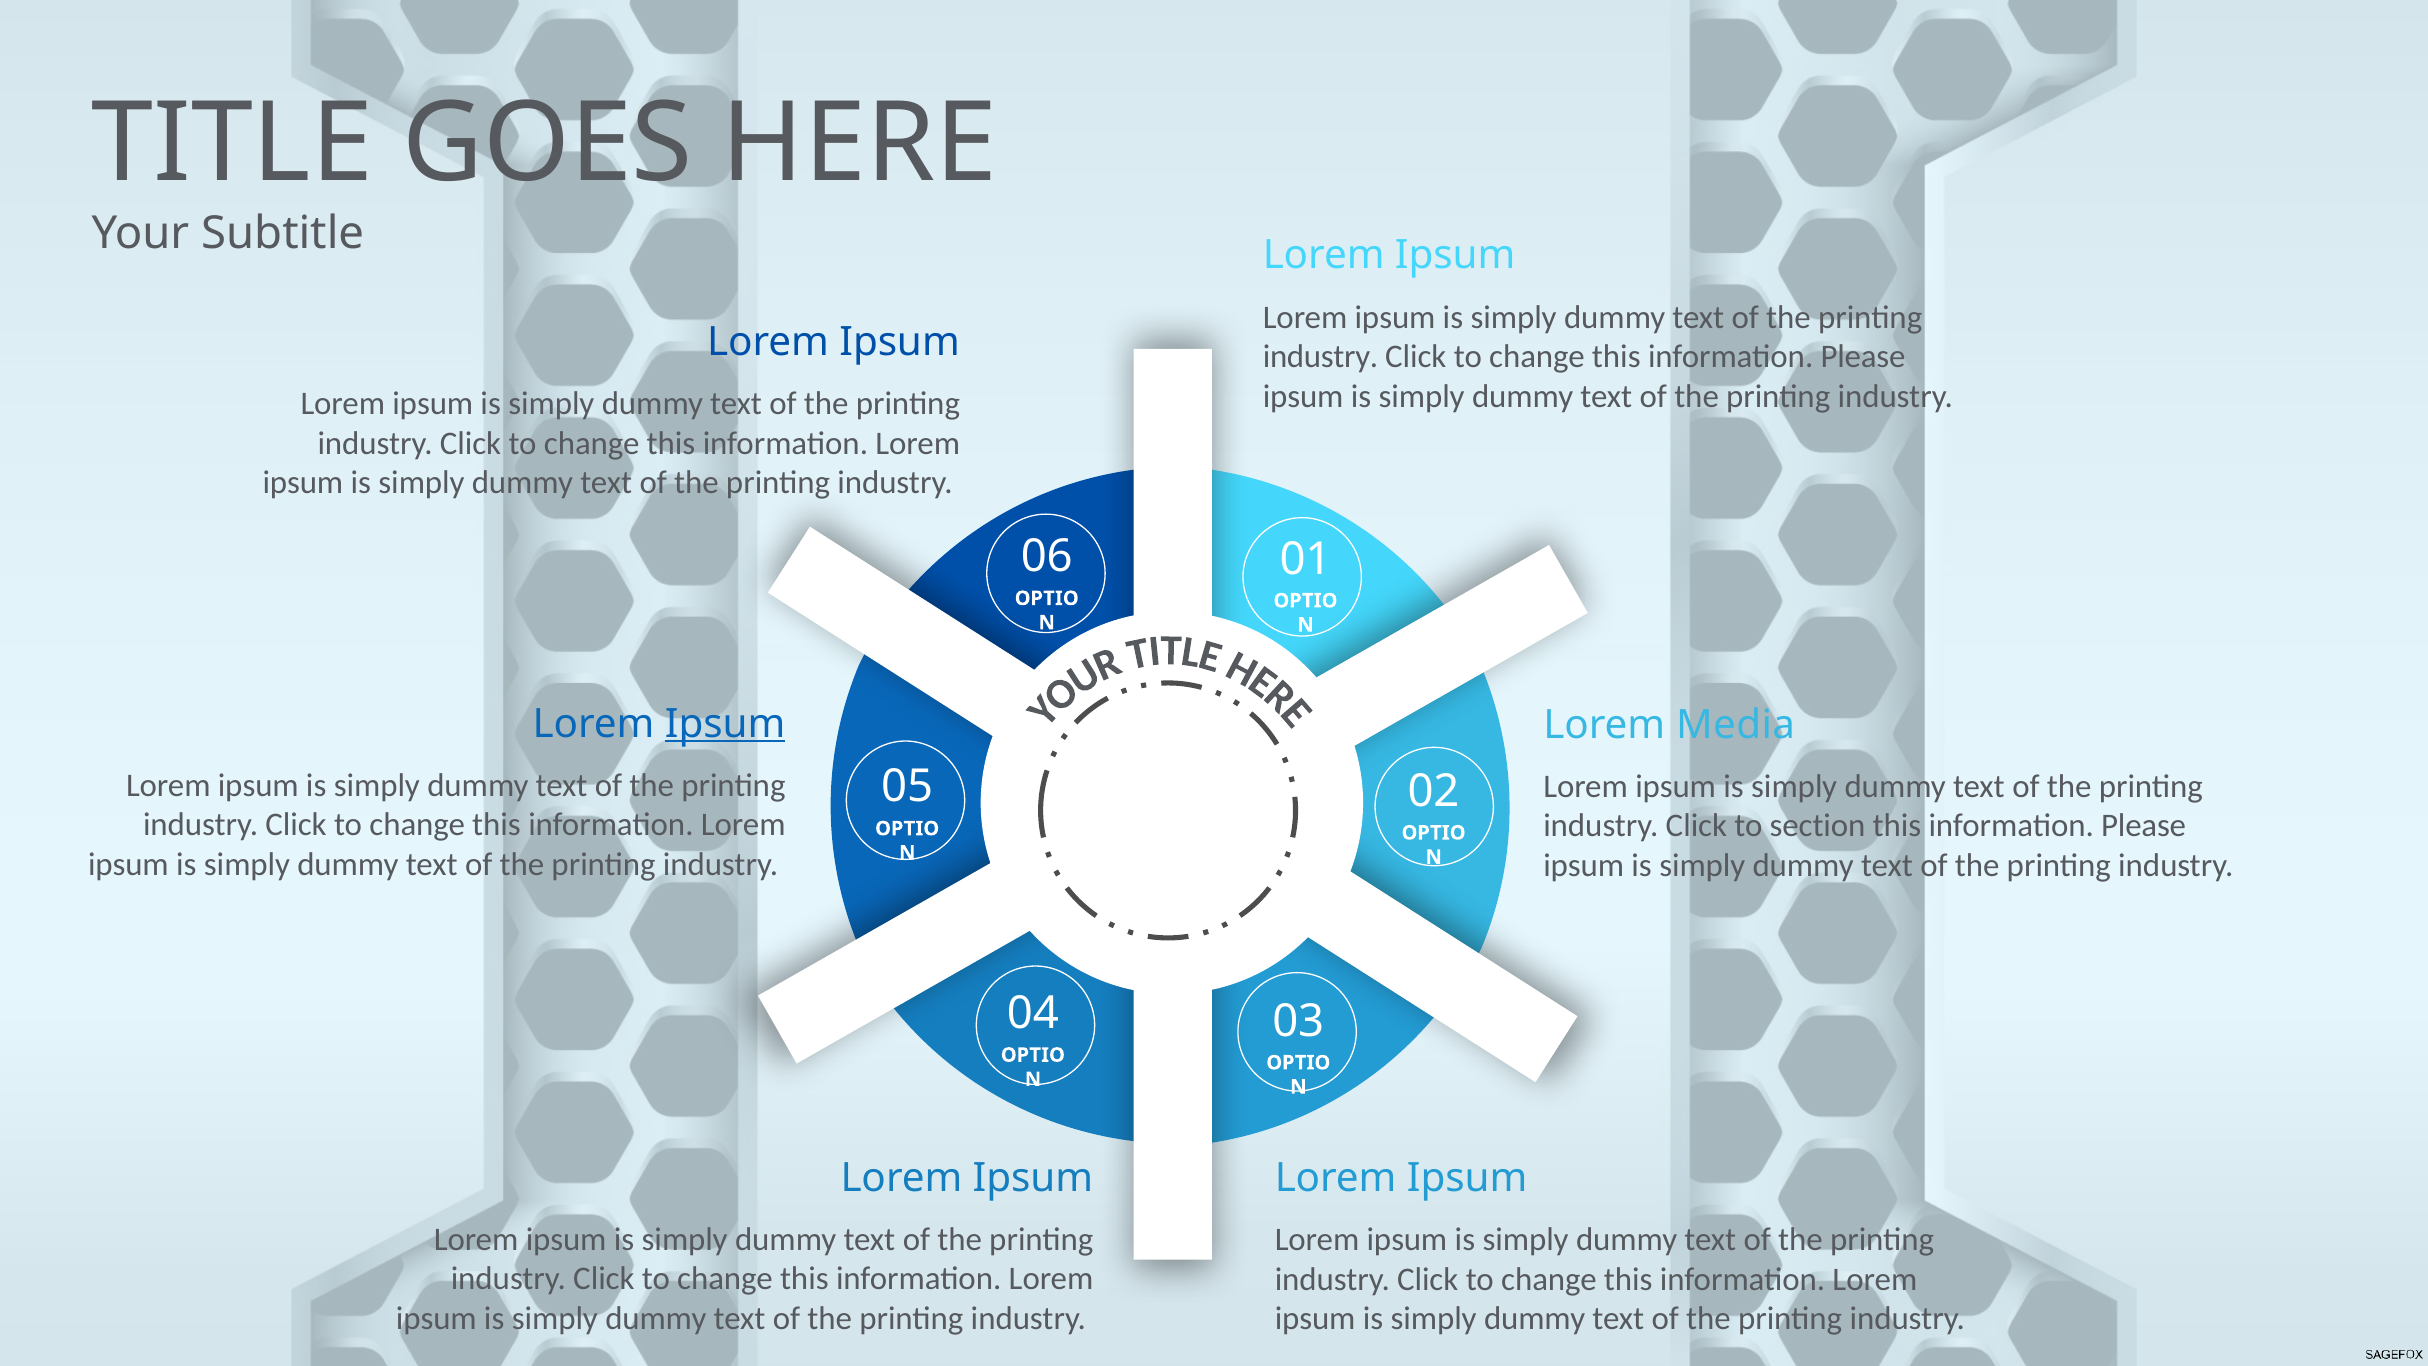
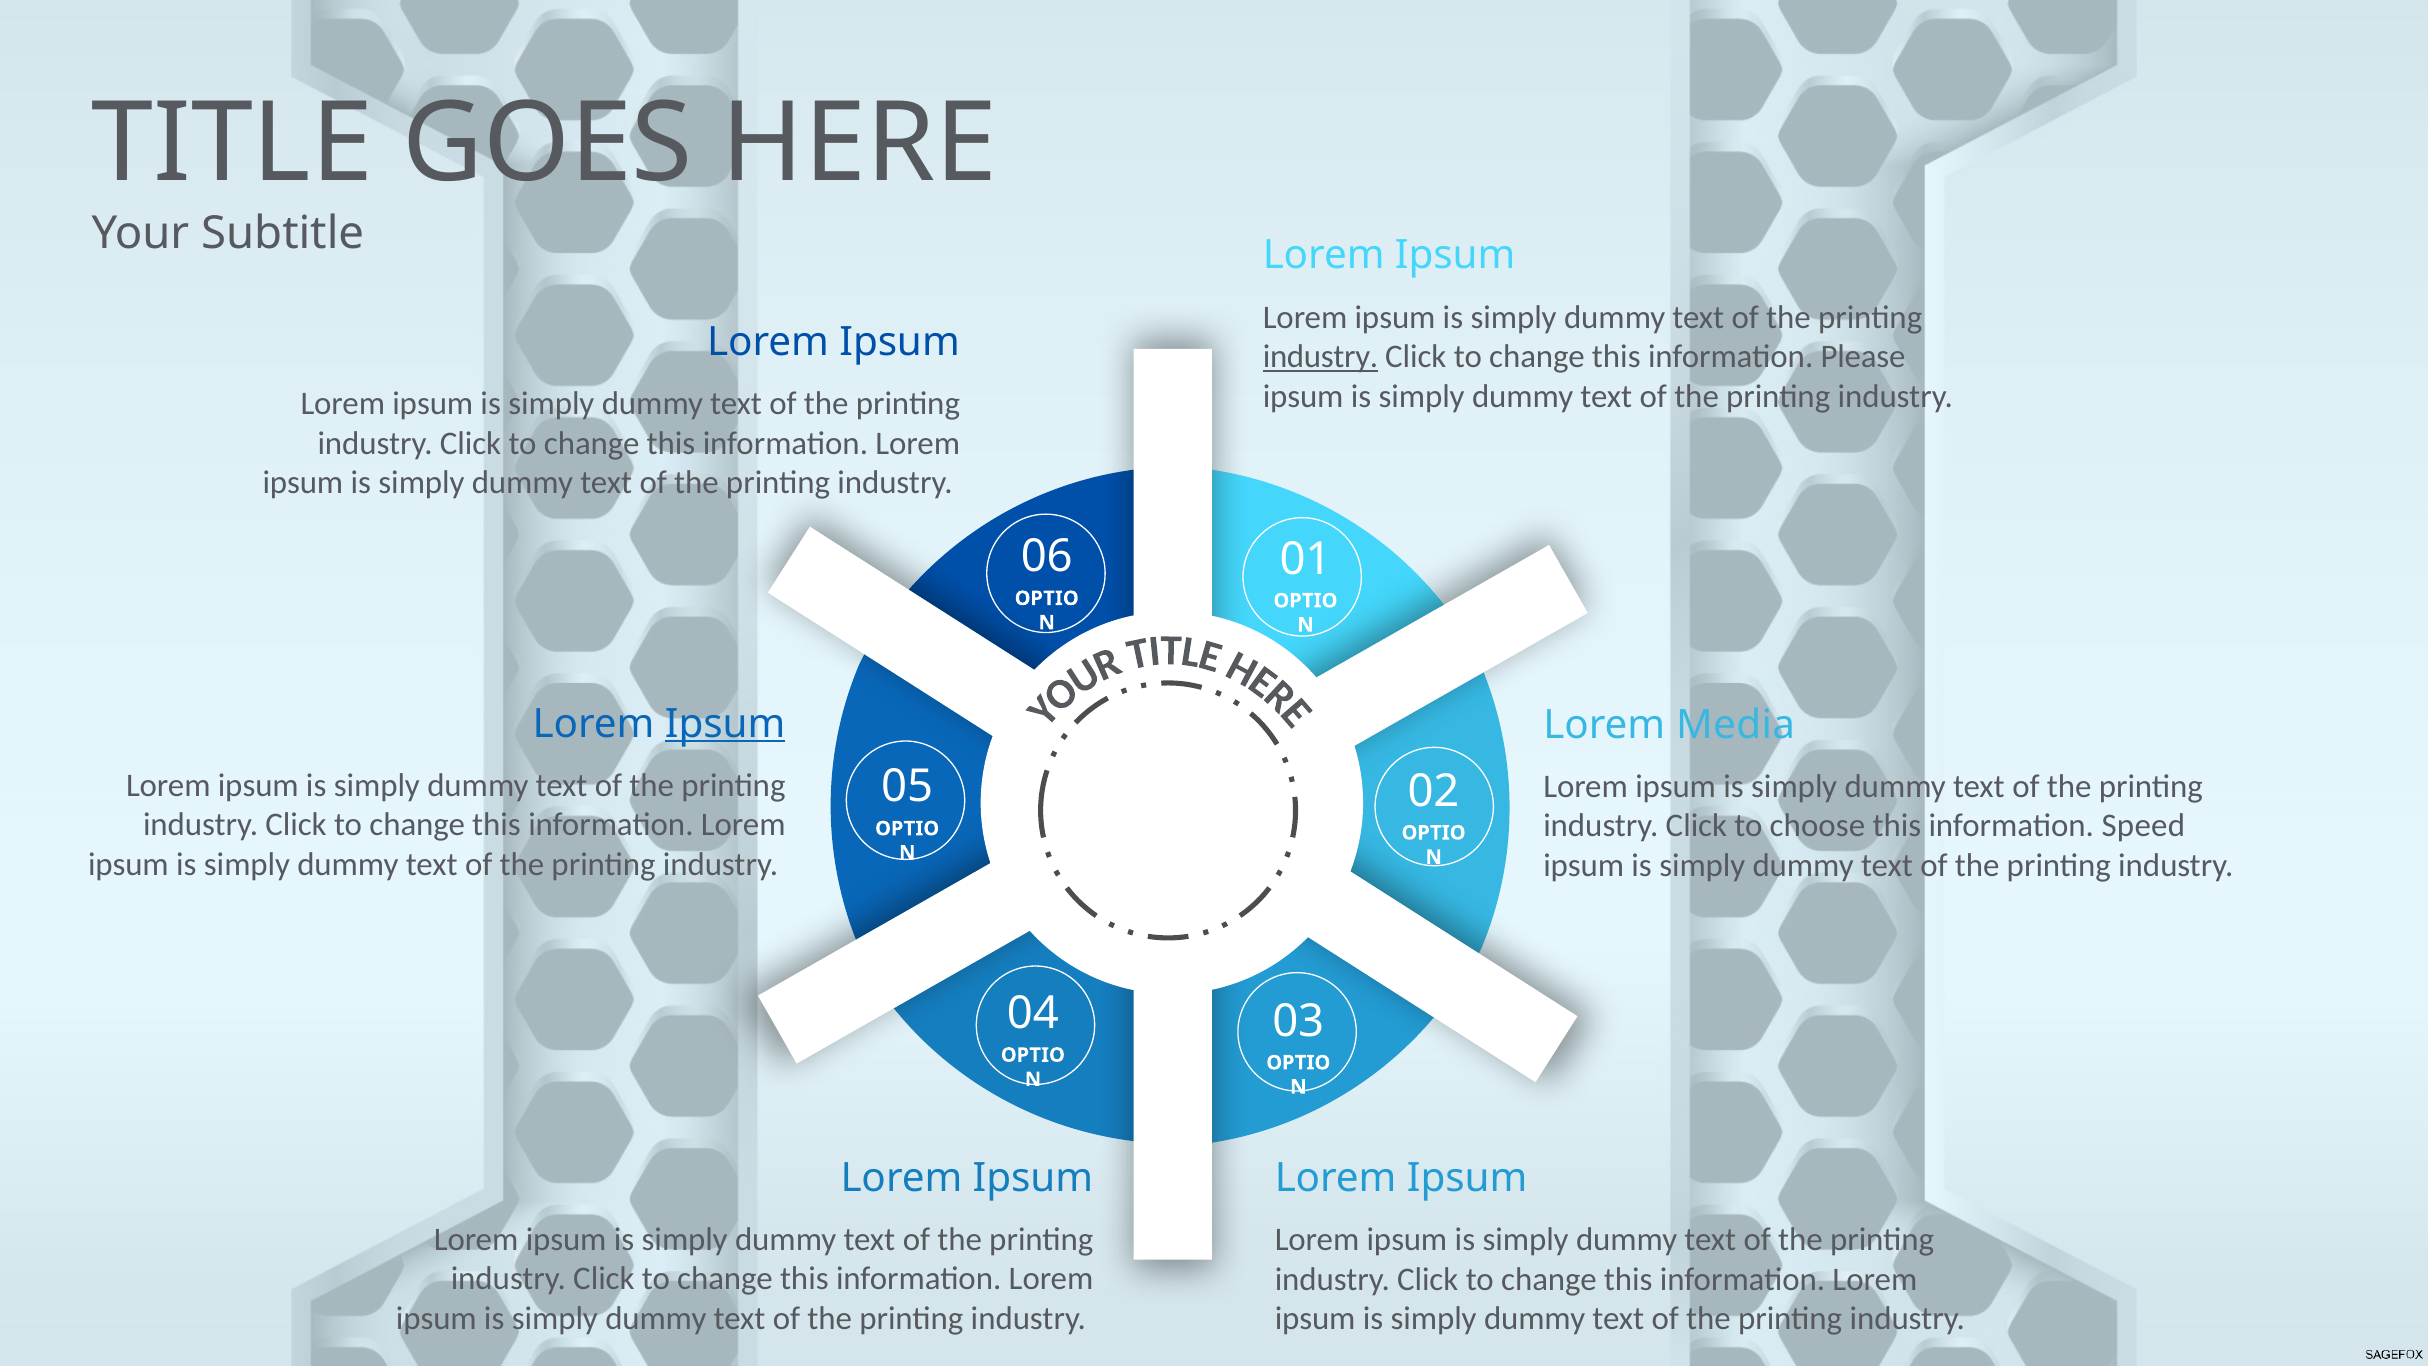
industry at (1320, 357) underline: none -> present
section: section -> choose
Please at (2144, 826): Please -> Speed
